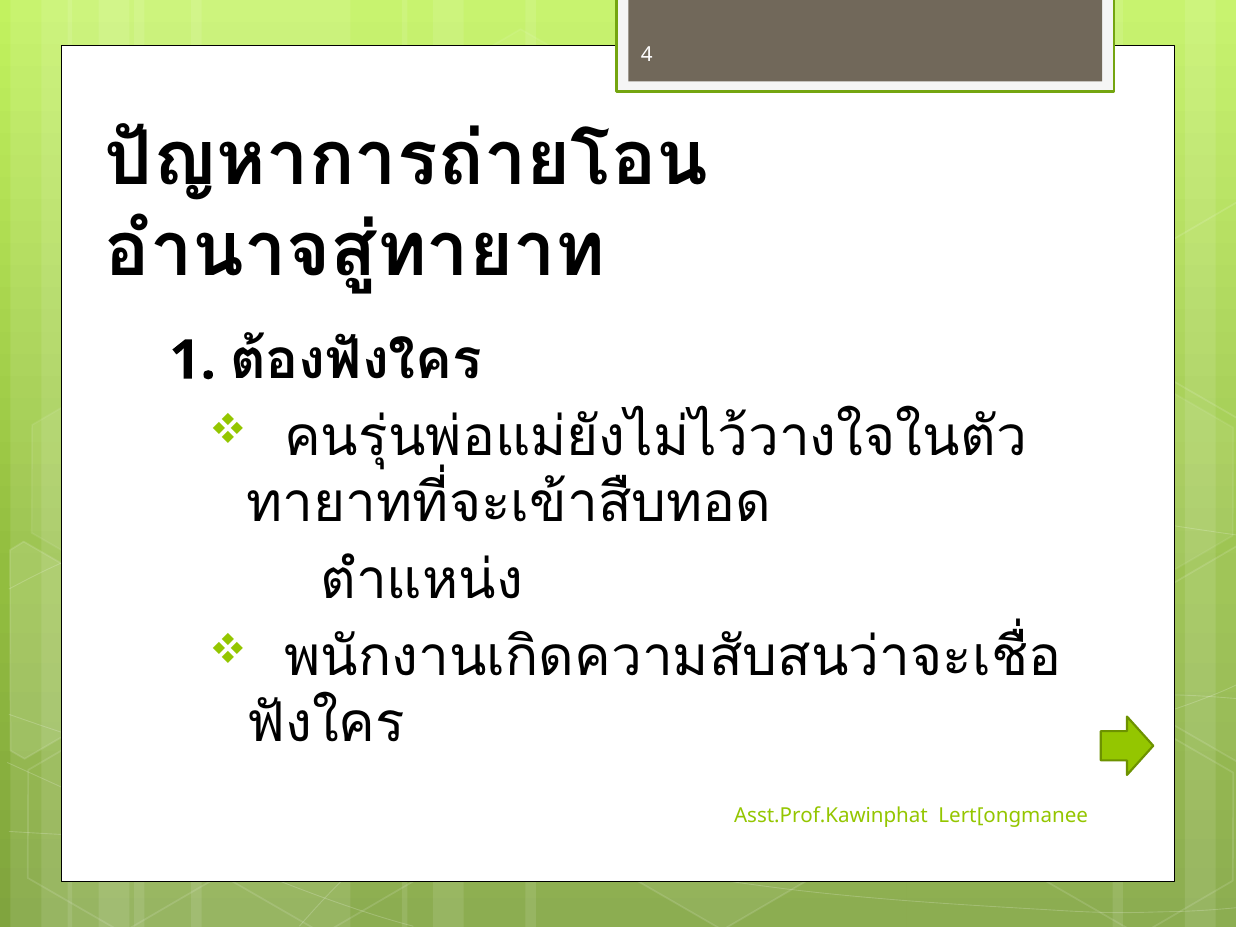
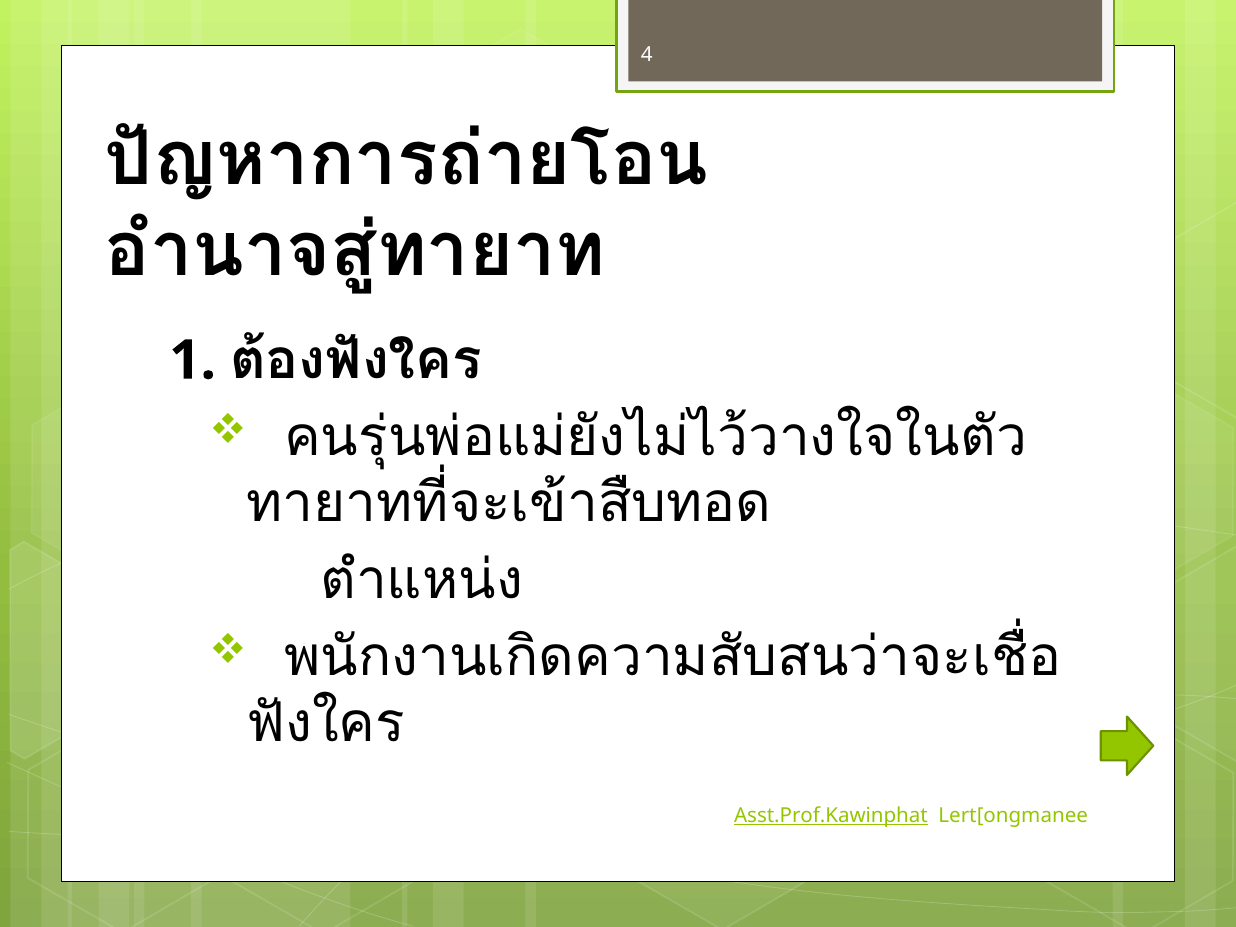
Asst.Prof.Kawinphat underline: none -> present
